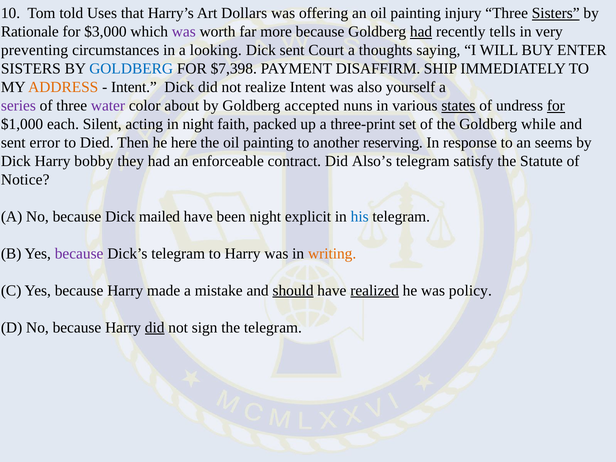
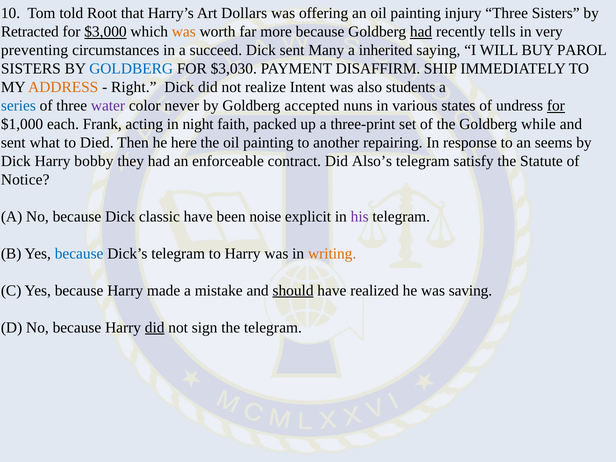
Uses: Uses -> Root
Sisters at (556, 13) underline: present -> none
Rationale: Rationale -> Retracted
$3,000 underline: none -> present
was at (184, 32) colour: purple -> orange
looking: looking -> succeed
Court: Court -> Many
thoughts: thoughts -> inherited
ENTER: ENTER -> PAROL
$7,398: $7,398 -> $3,030
Intent at (134, 87): Intent -> Right
yourself: yourself -> students
series colour: purple -> blue
about: about -> never
states underline: present -> none
Silent: Silent -> Frank
error: error -> what
reserving: reserving -> repairing
mailed: mailed -> classic
been night: night -> noise
his colour: blue -> purple
because at (79, 254) colour: purple -> blue
realized underline: present -> none
policy: policy -> saving
